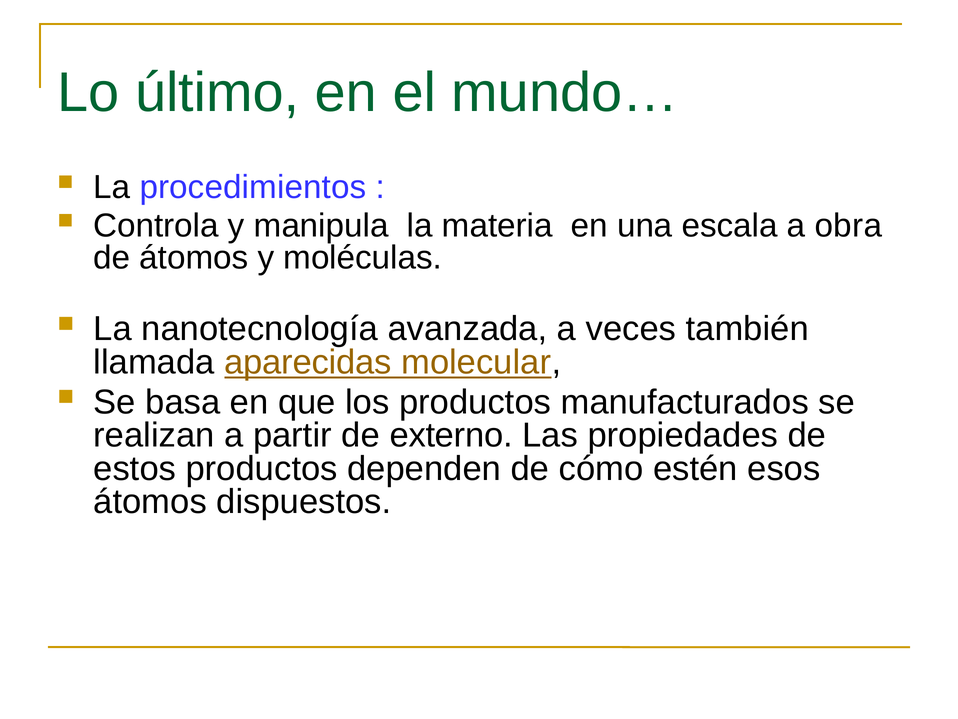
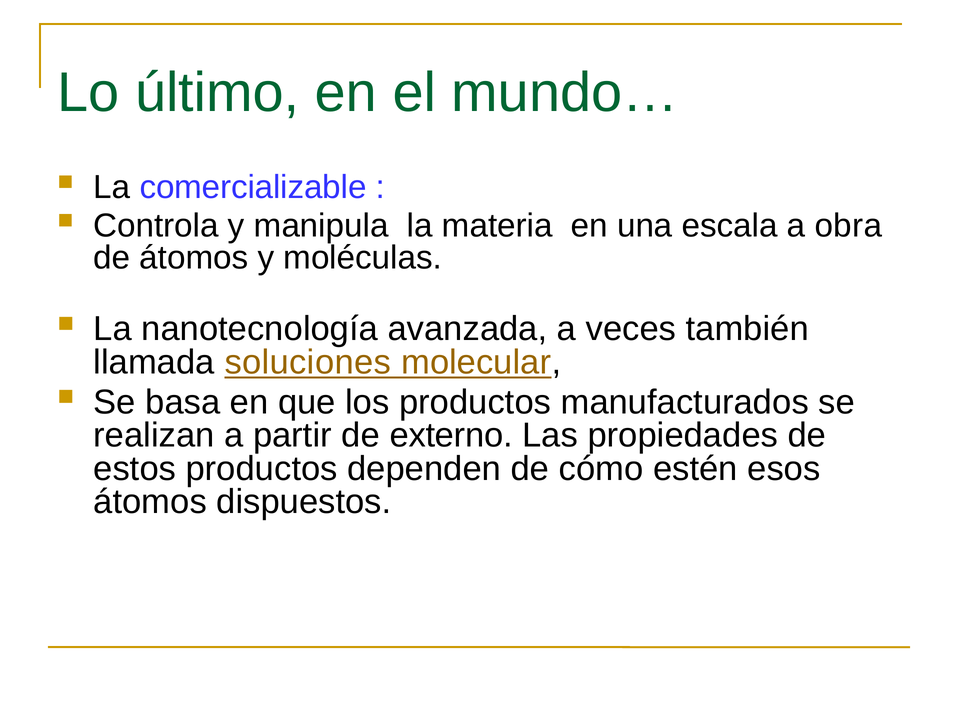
procedimientos: procedimientos -> comercializable
aparecidas: aparecidas -> soluciones
